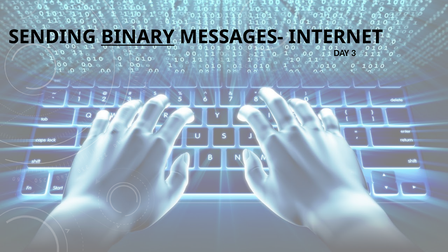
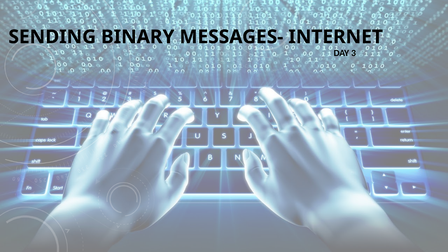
BINARY underline: present -> none
